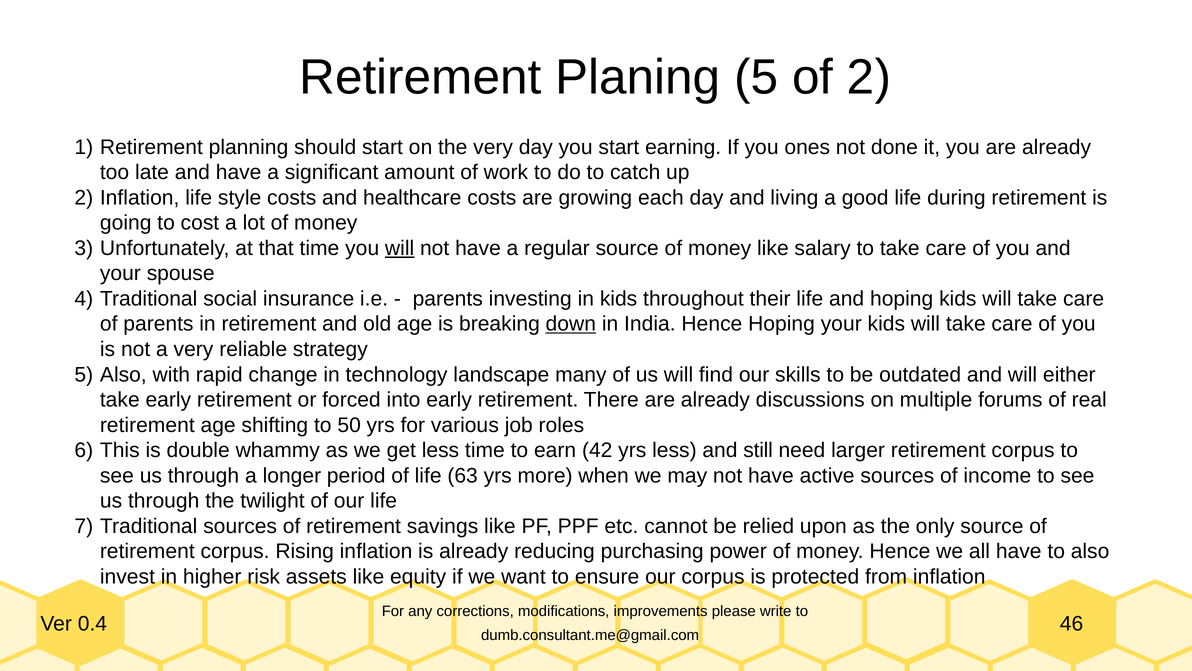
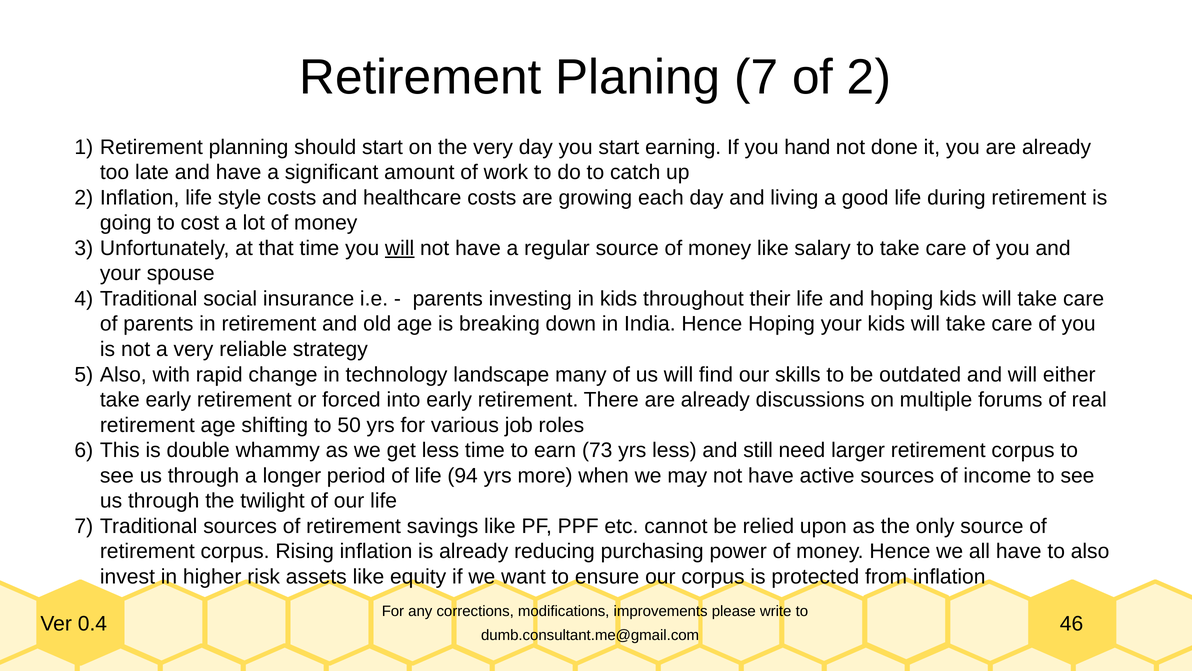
Planing 5: 5 -> 7
ones: ones -> hand
down underline: present -> none
42: 42 -> 73
63: 63 -> 94
